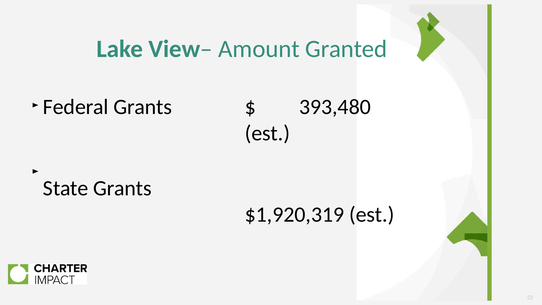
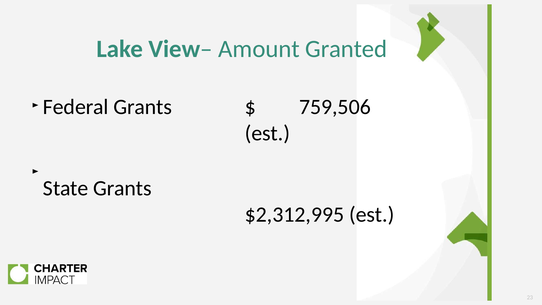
393,480: 393,480 -> 759,506
$1,920,319: $1,920,319 -> $2,312,995
